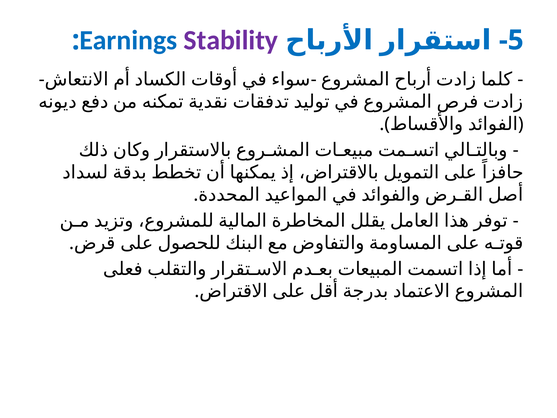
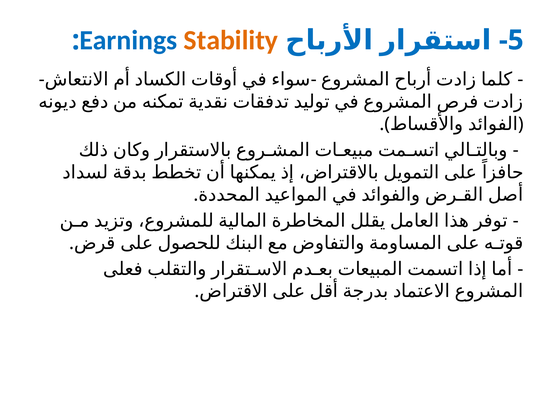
Stability colour: purple -> orange
